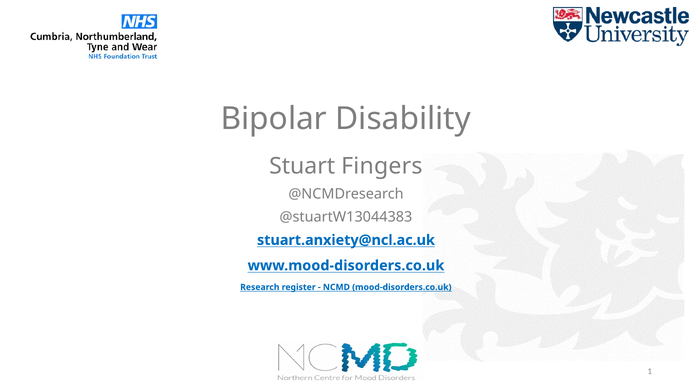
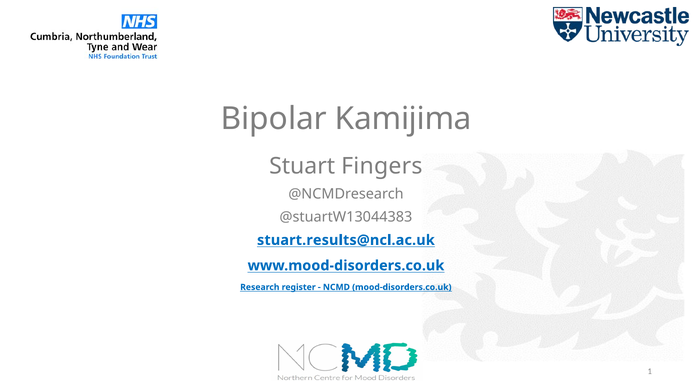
Disability: Disability -> Kamijima
stuart.anxiety@ncl.ac.uk: stuart.anxiety@ncl.ac.uk -> stuart.results@ncl.ac.uk
